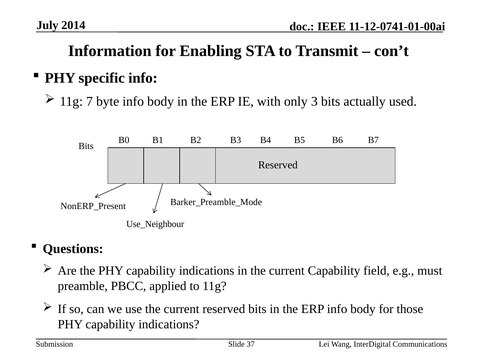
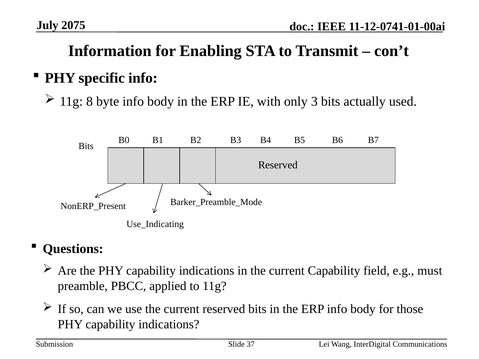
2014: 2014 -> 2075
7: 7 -> 8
Use_Neighbour: Use_Neighbour -> Use_Indicating
